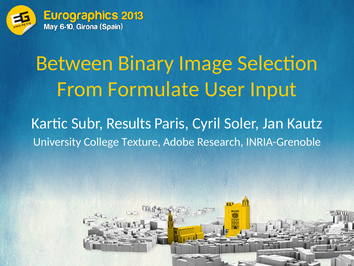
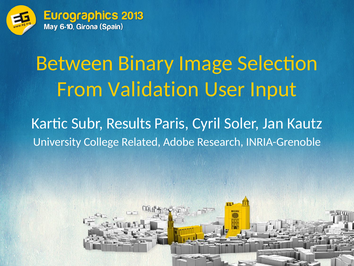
Formulate: Formulate -> Validation
Texture: Texture -> Related
